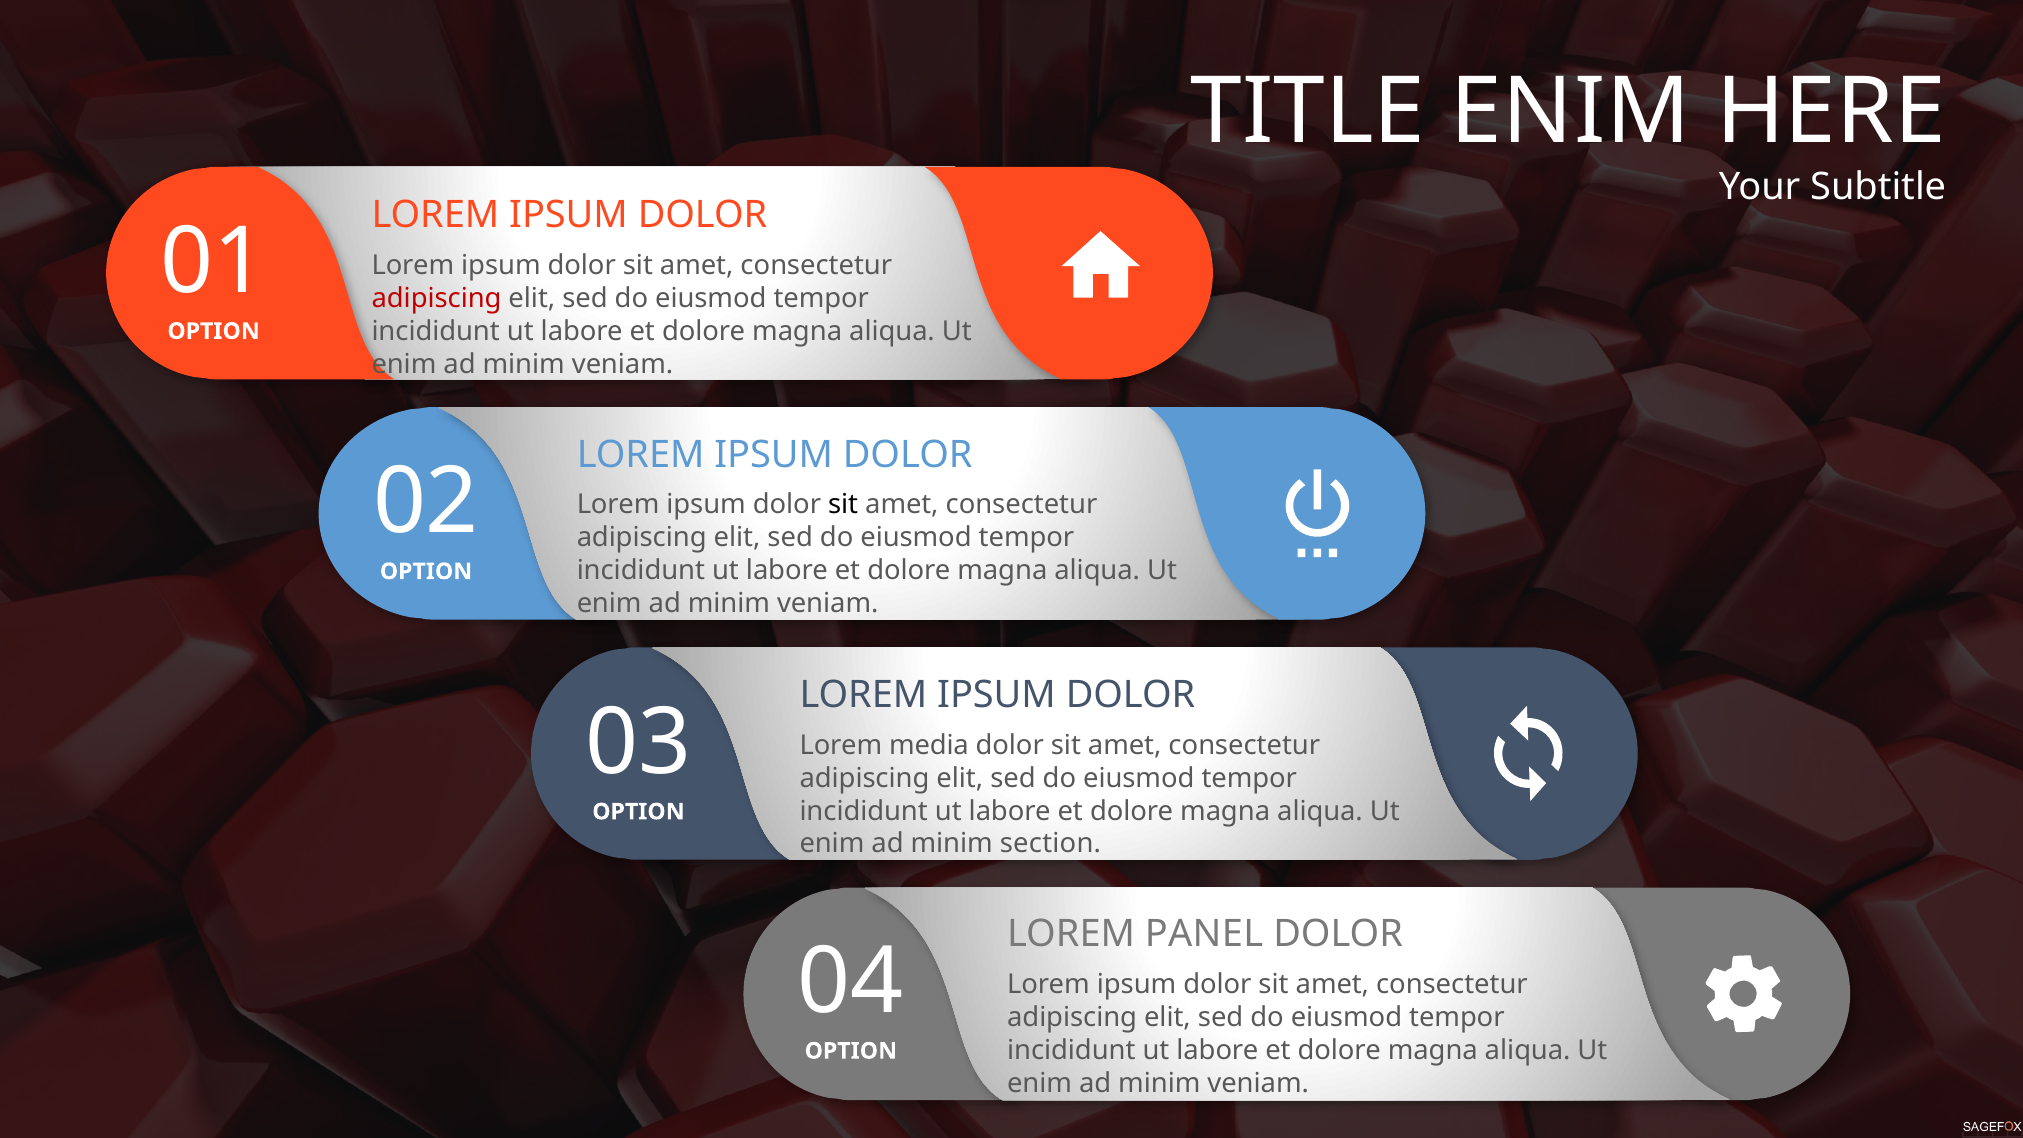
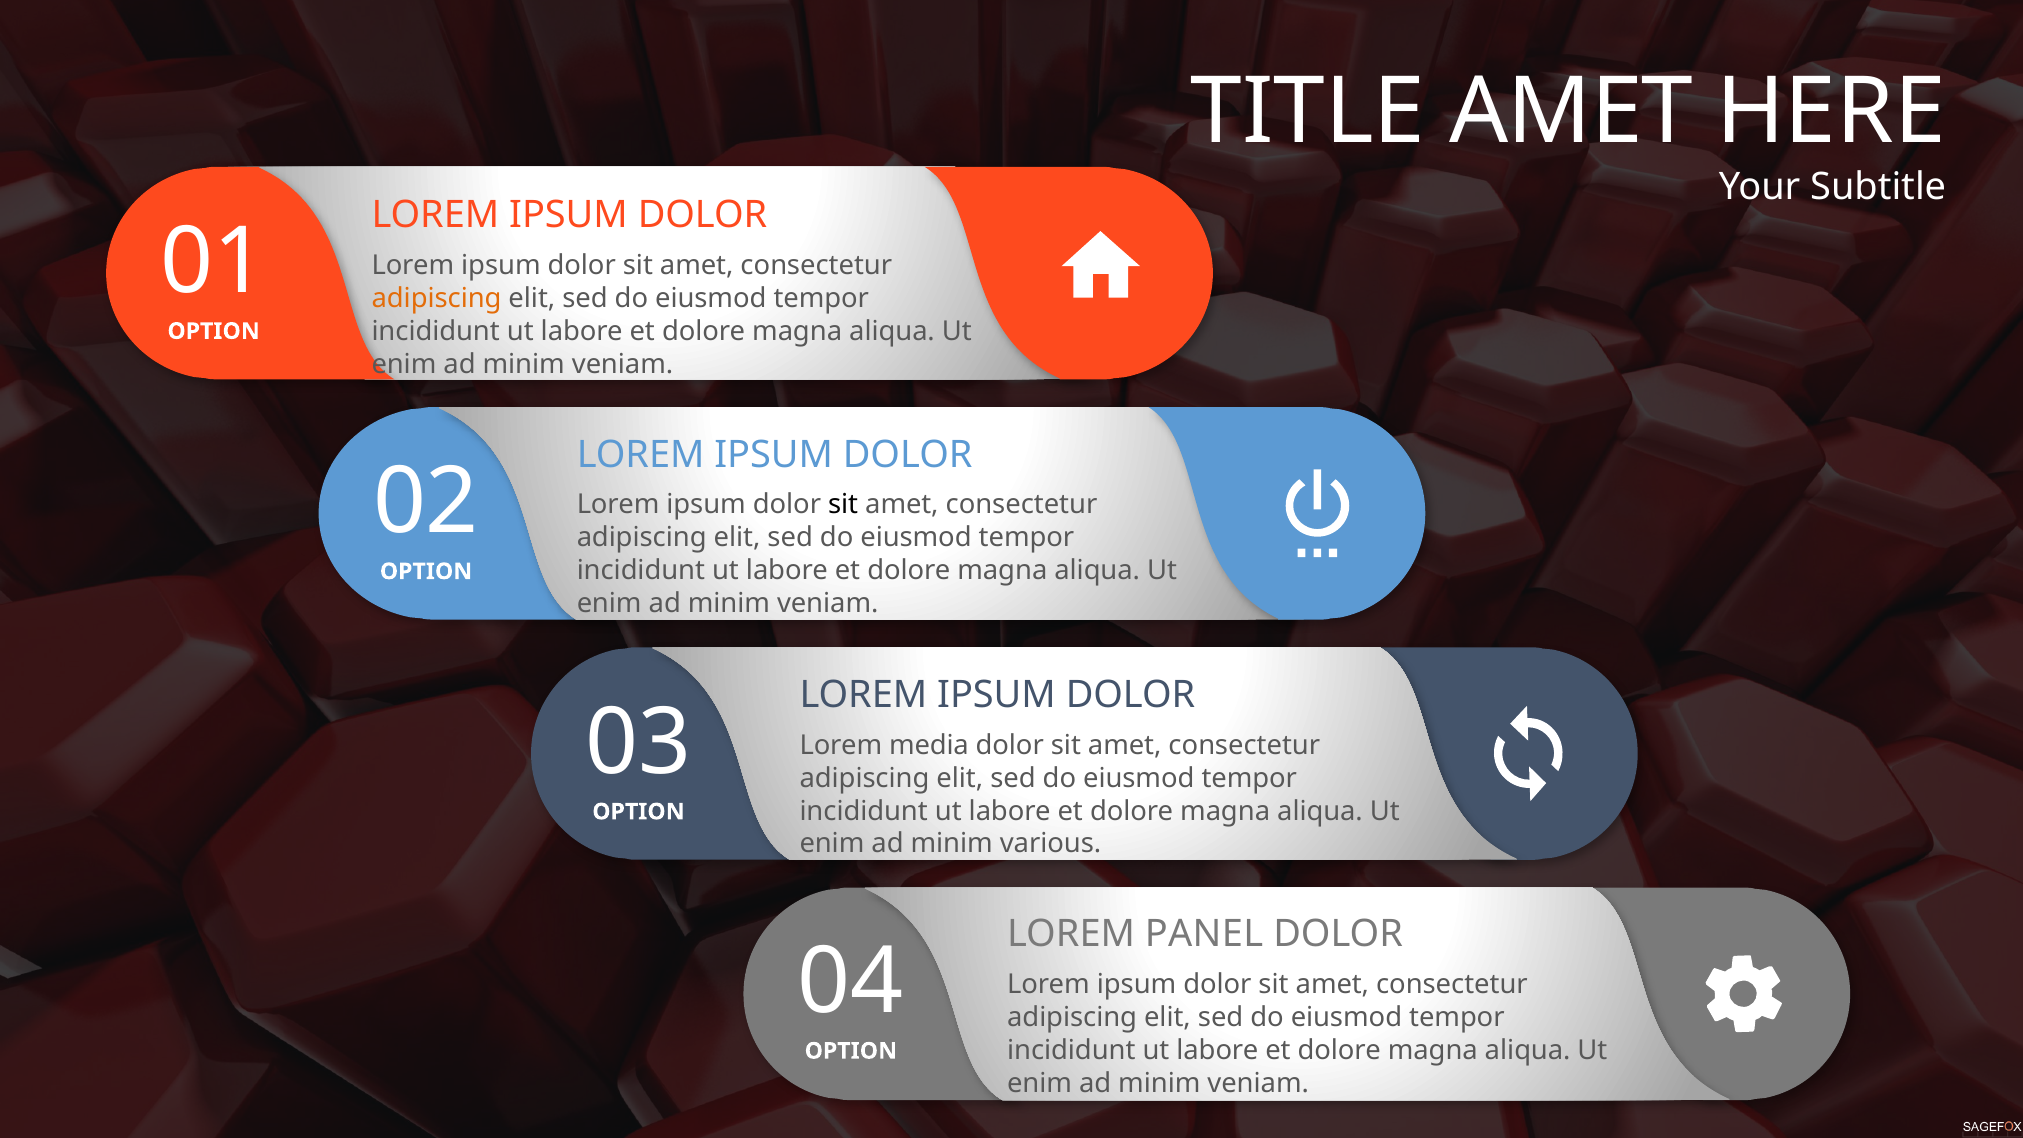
TITLE ENIM: ENIM -> AMET
adipiscing at (437, 298) colour: red -> orange
section: section -> various
